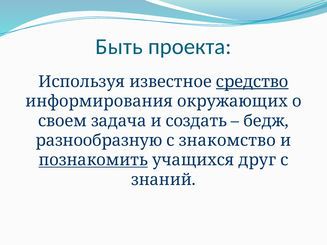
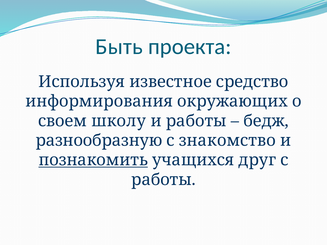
средство underline: present -> none
задача: задача -> школу
и создать: создать -> работы
знаний at (164, 180): знаний -> работы
